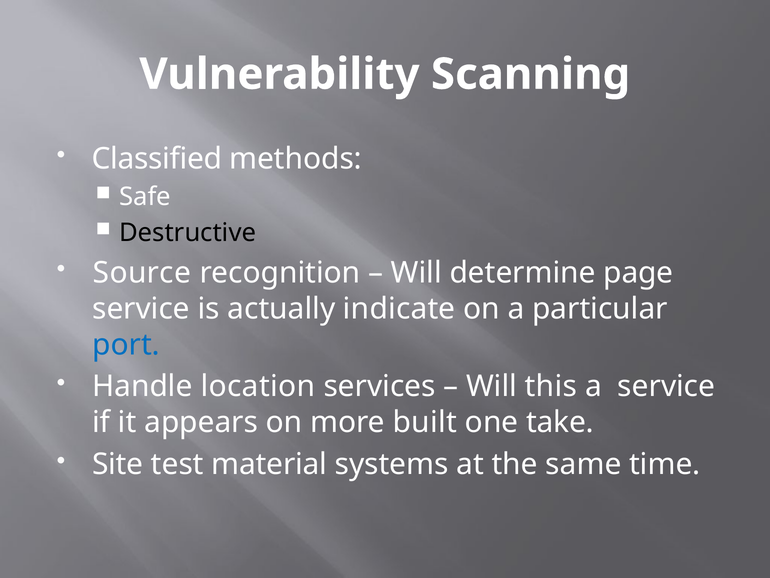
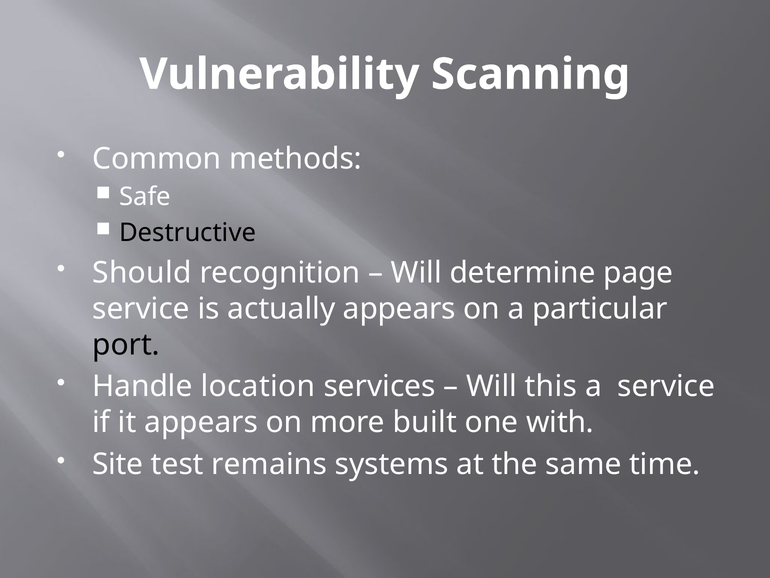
Classified: Classified -> Common
Source: Source -> Should
actually indicate: indicate -> appears
port colour: blue -> black
take: take -> with
material: material -> remains
